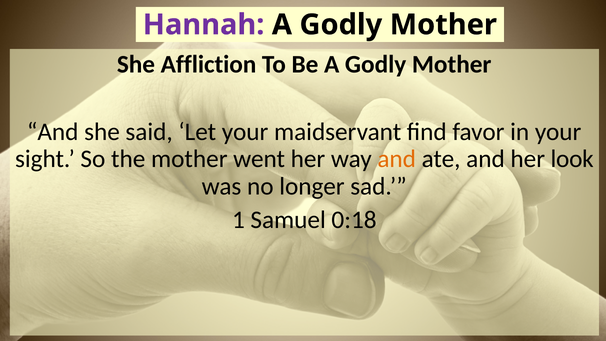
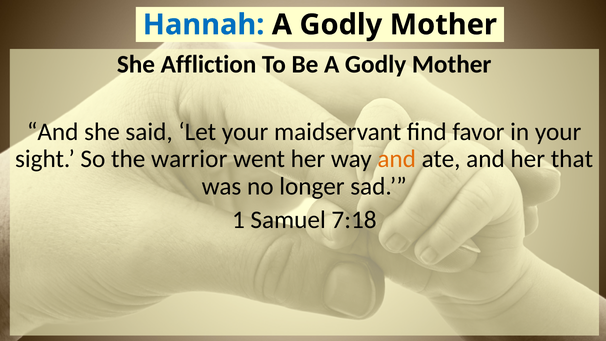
Hannah colour: purple -> blue
the mother: mother -> warrior
look: look -> that
0:18: 0:18 -> 7:18
